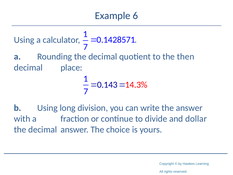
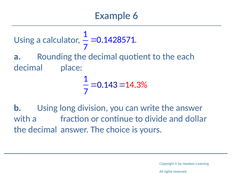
then: then -> each
